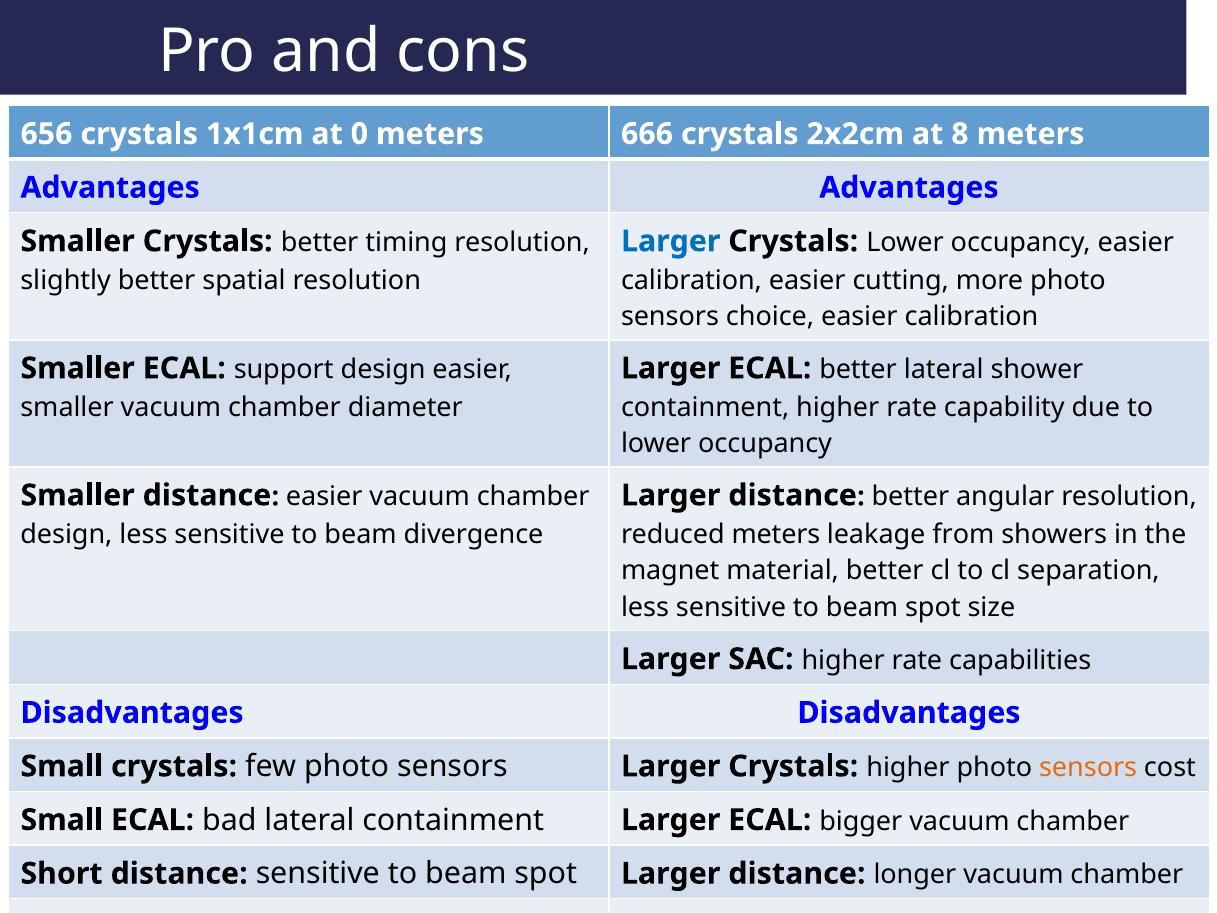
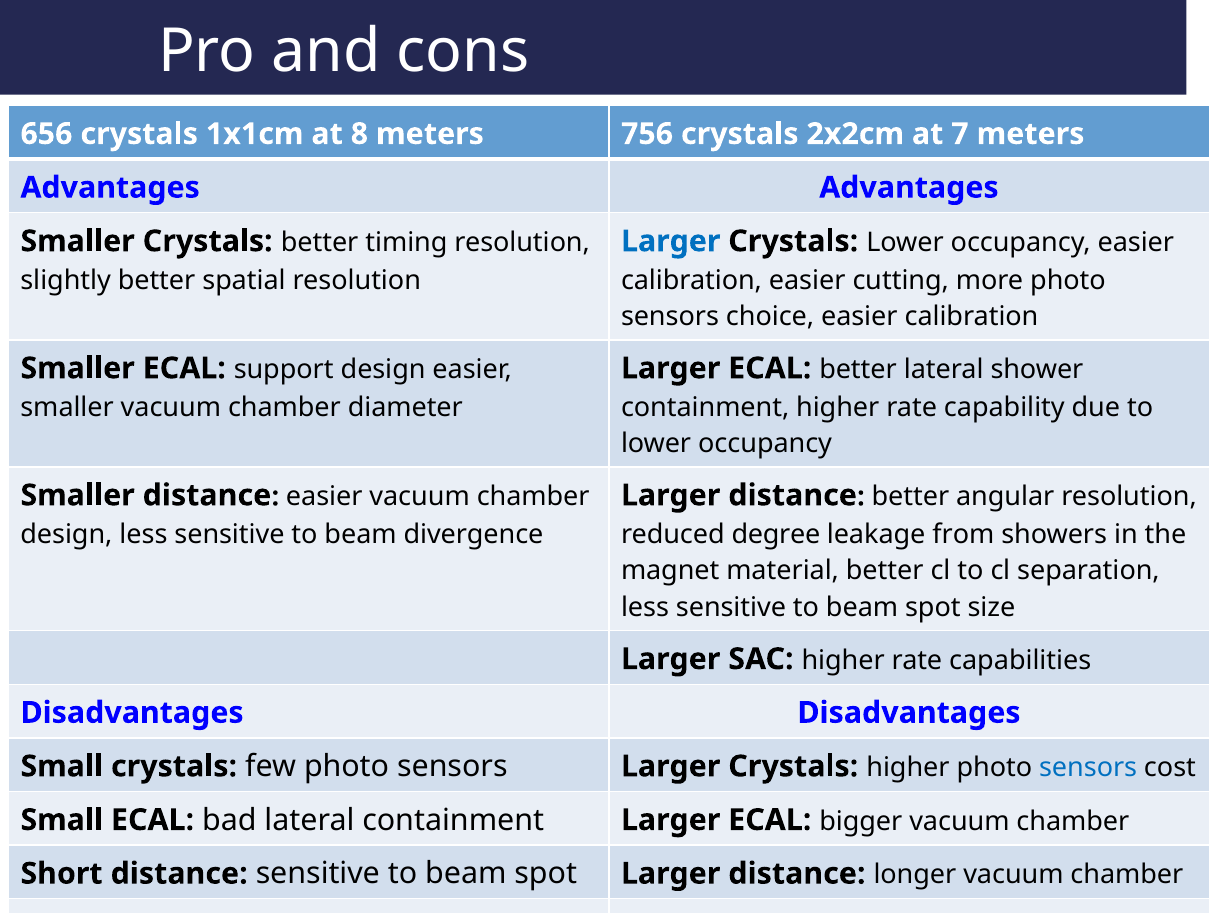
0: 0 -> 8
666: 666 -> 756
8: 8 -> 7
reduced meters: meters -> degree
sensors at (1088, 767) colour: orange -> blue
